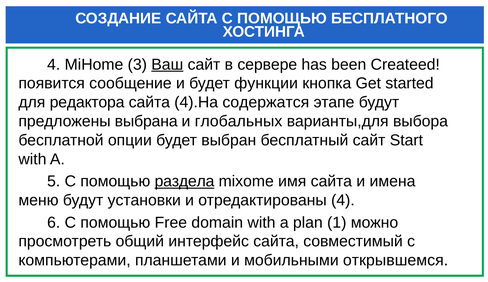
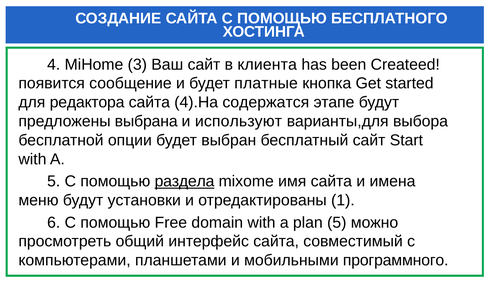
Ваш underline: present -> none
сервере: сервере -> клиента
функции: функции -> платные
глобальных: глобальных -> используют
отредактированы 4: 4 -> 1
plan 1: 1 -> 5
открывшемся: открывшемся -> программного
